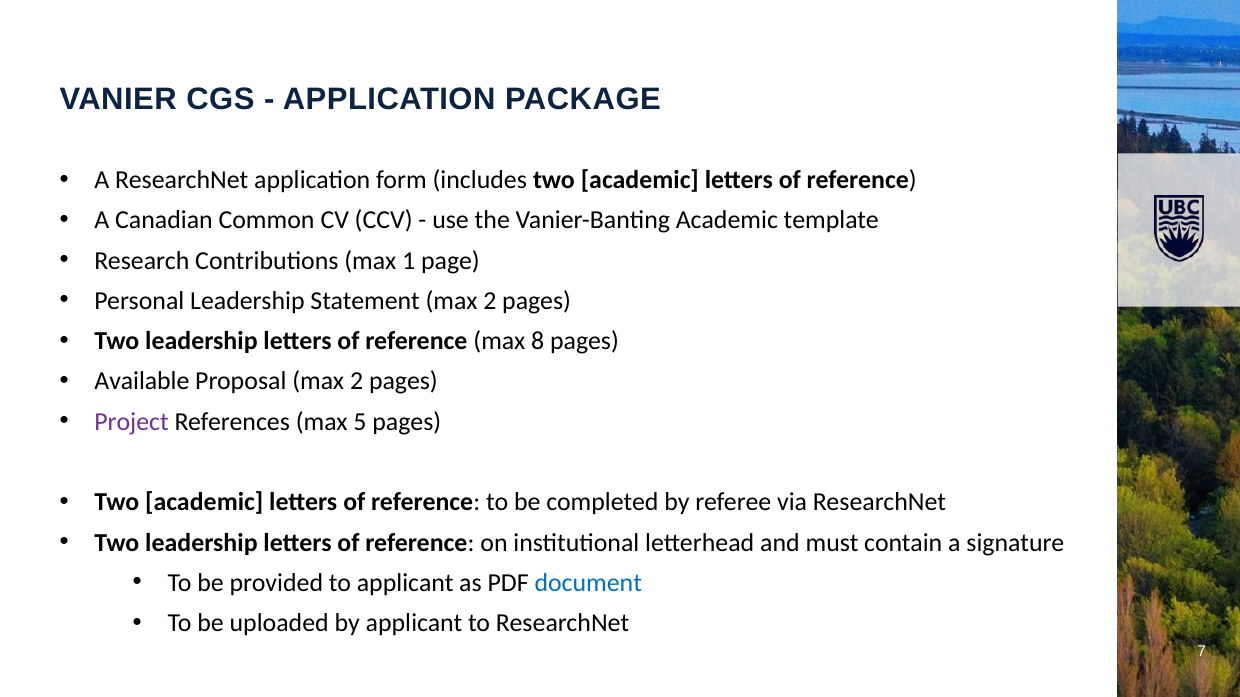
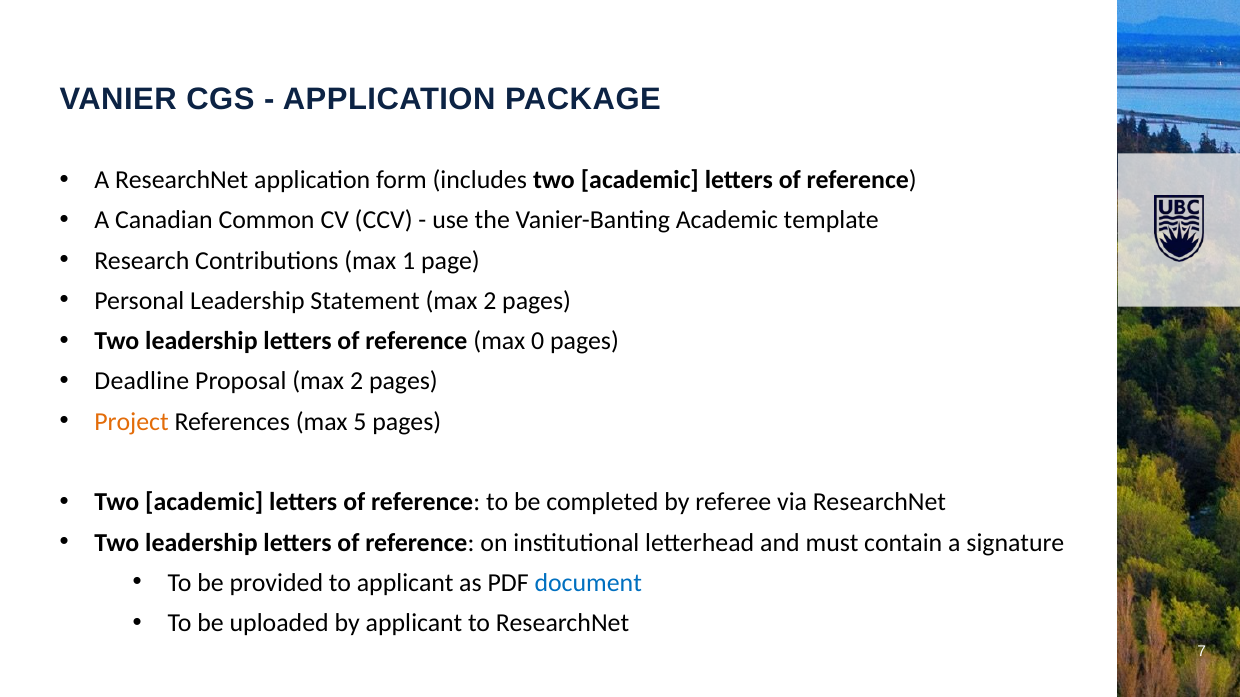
8: 8 -> 0
Available: Available -> Deadline
Project colour: purple -> orange
